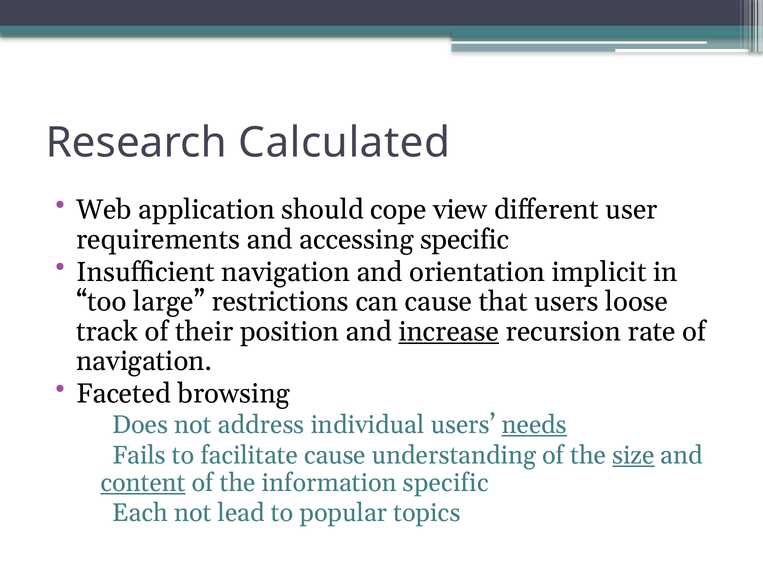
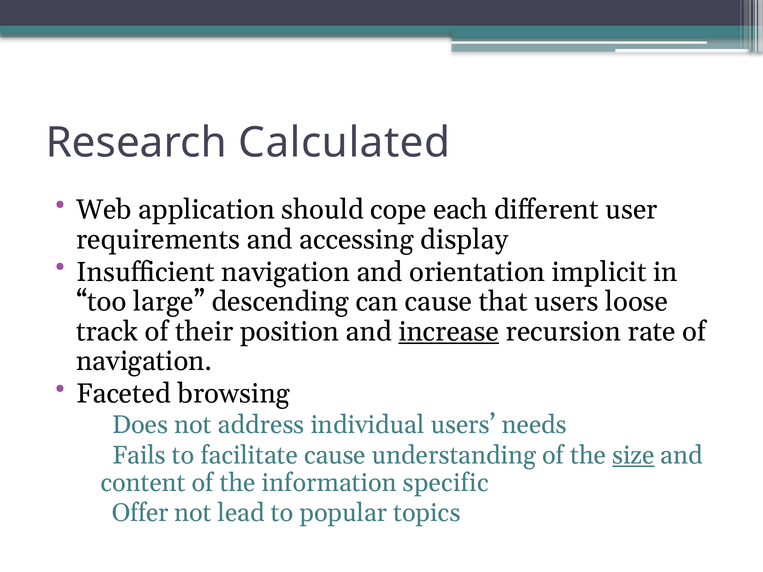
view: view -> each
accessing specific: specific -> display
restrictions: restrictions -> descending
needs underline: present -> none
content underline: present -> none
Each: Each -> Offer
